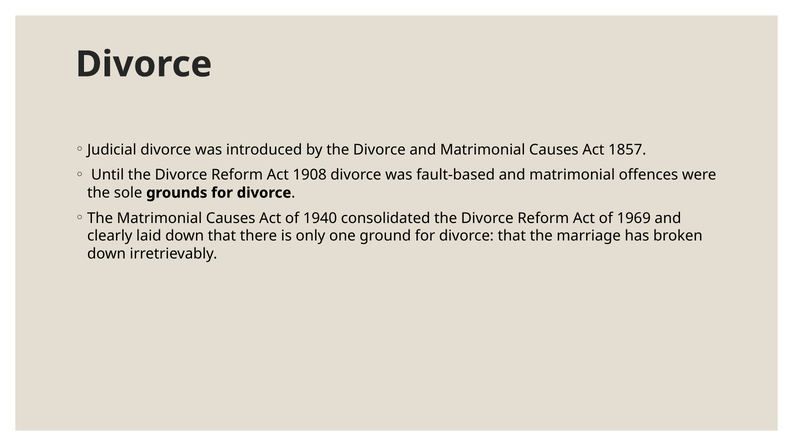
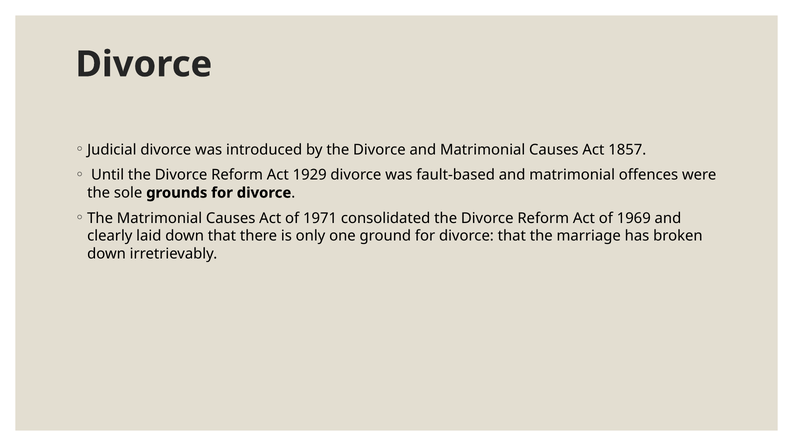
1908: 1908 -> 1929
1940: 1940 -> 1971
